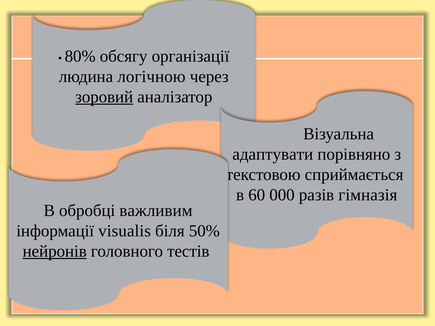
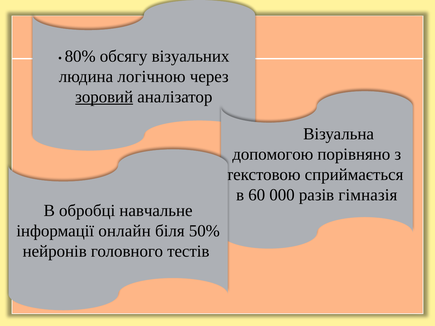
організації: організації -> візуальних
адаптувати: адаптувати -> допомогою
важливим: важливим -> навчальне
visualis: visualis -> онлайн
нейронів underline: present -> none
